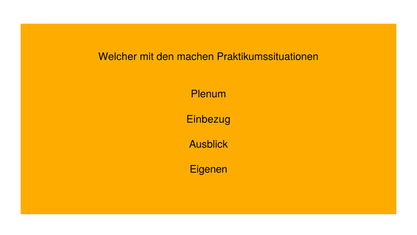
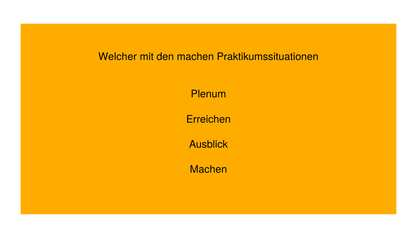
Einbezug: Einbezug -> Erreichen
Eigenen at (209, 169): Eigenen -> Machen
